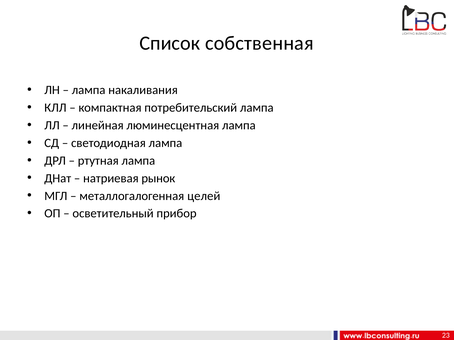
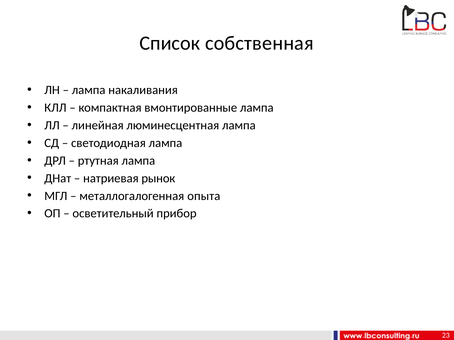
потребительский: потребительский -> вмонтированные
целей: целей -> опыта
